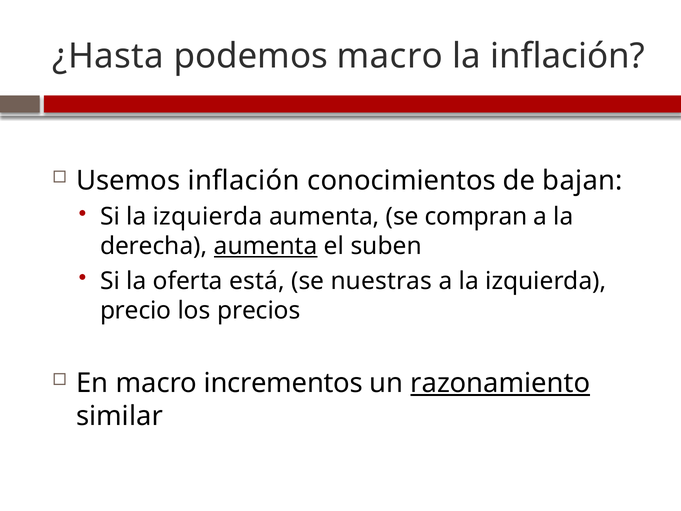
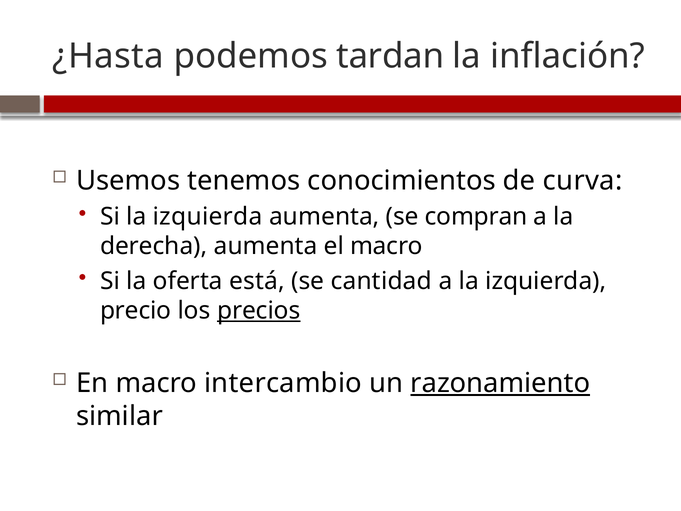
podemos macro: macro -> tardan
Usemos inflación: inflación -> tenemos
bajan: bajan -> curva
aumenta at (266, 246) underline: present -> none
el suben: suben -> macro
nuestras: nuestras -> cantidad
precios underline: none -> present
incrementos: incrementos -> intercambio
